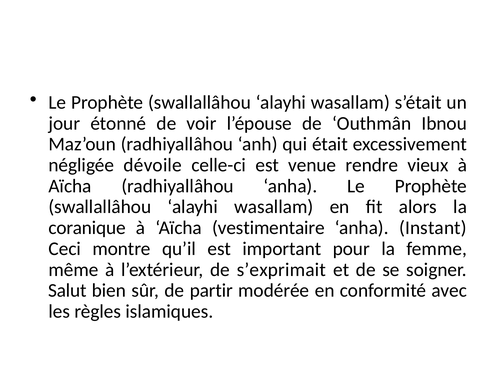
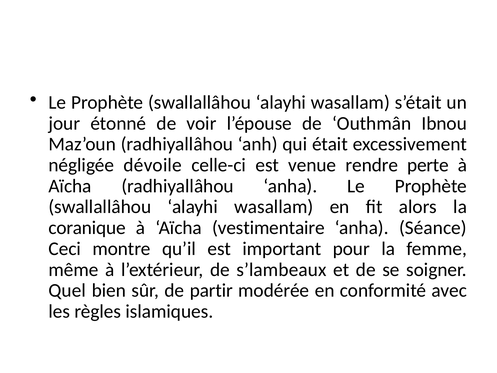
vieux: vieux -> perte
Instant: Instant -> Séance
s’exprimait: s’exprimait -> s’lambeaux
Salut: Salut -> Quel
